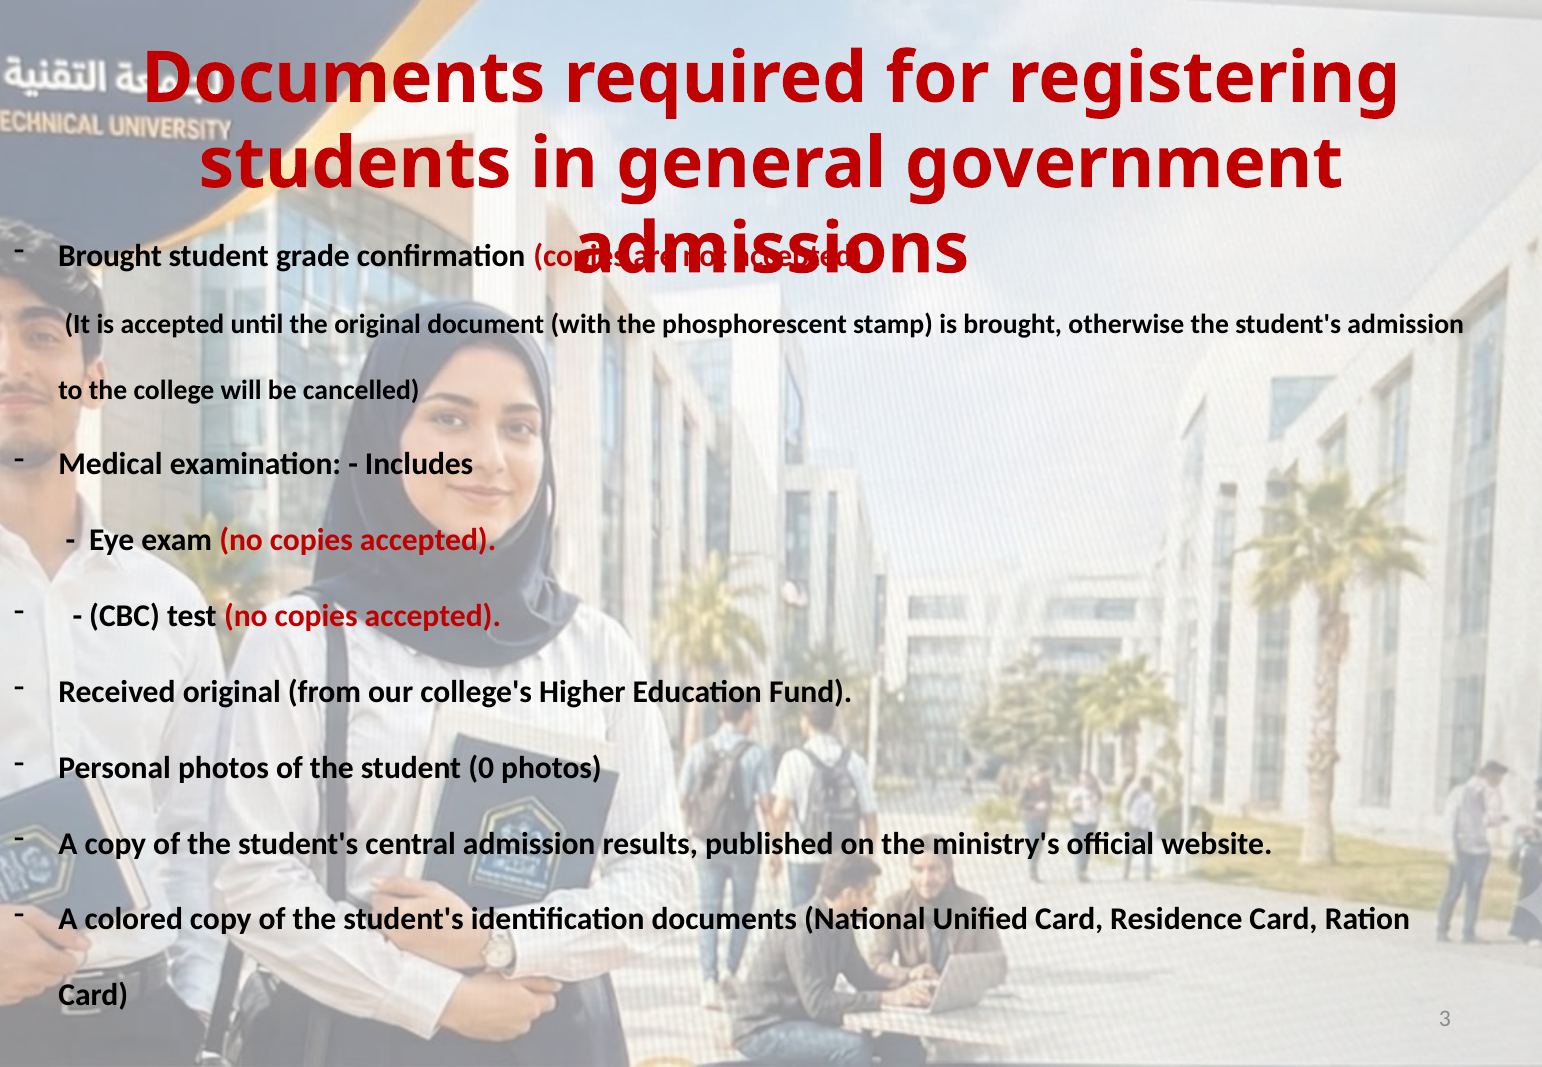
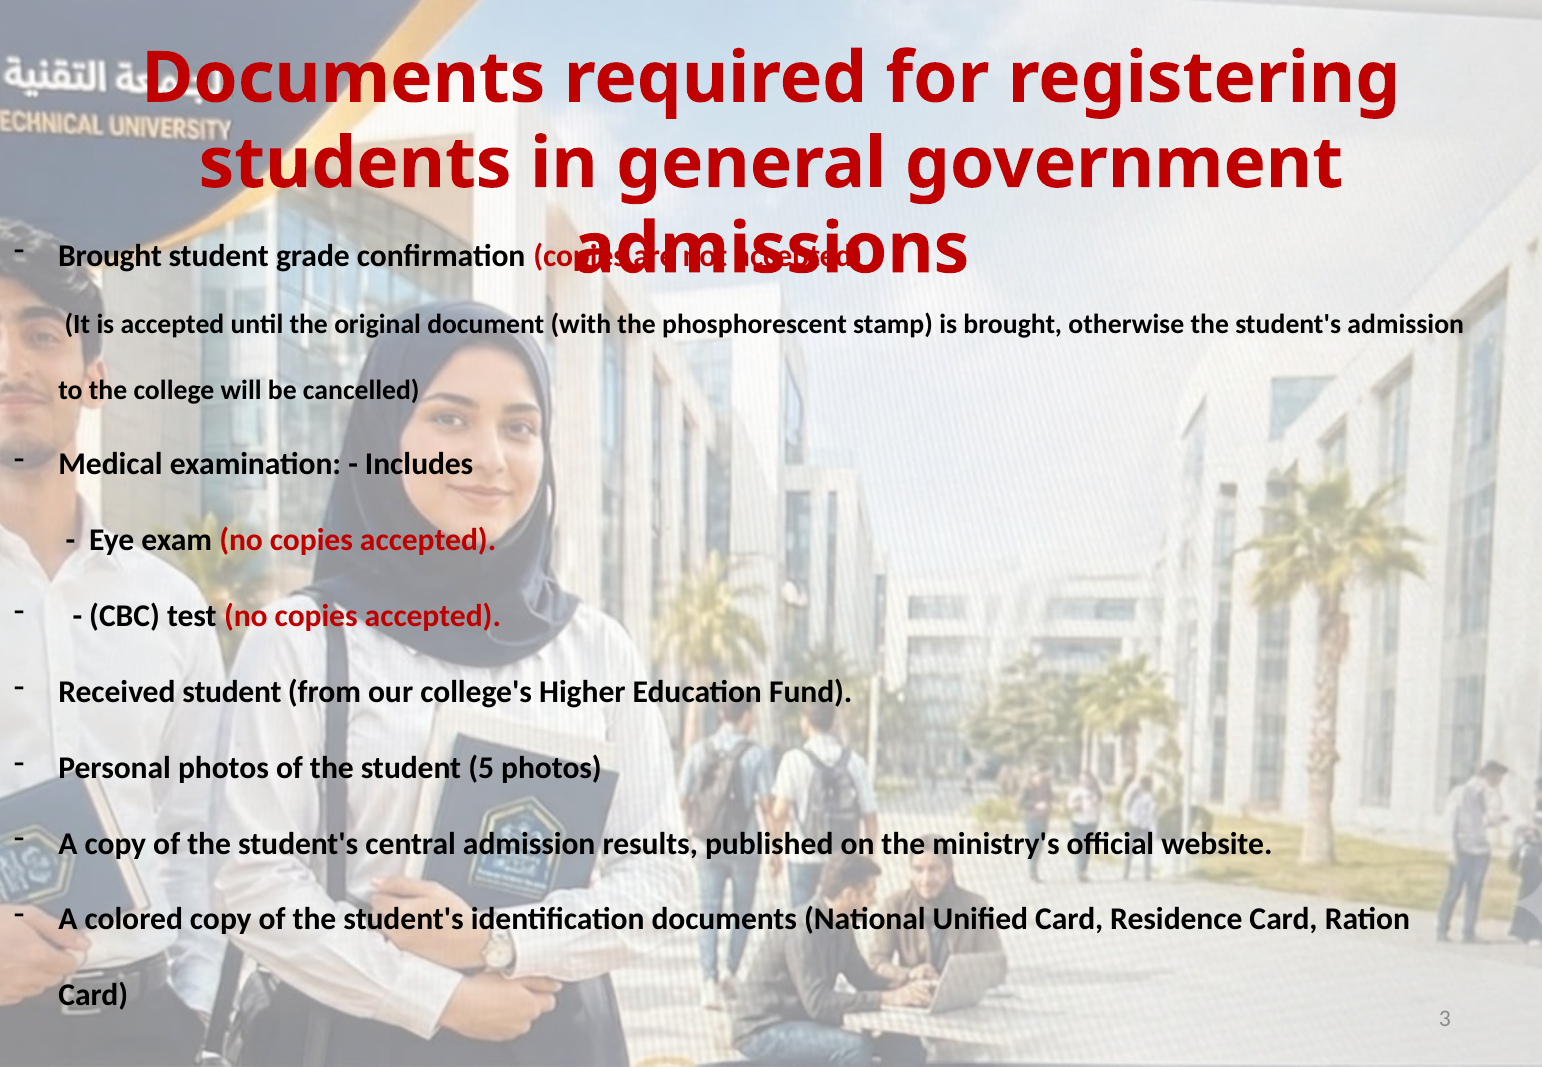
Received original: original -> student
0: 0 -> 5
